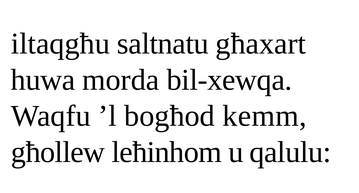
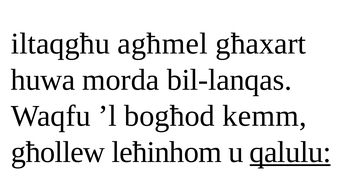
saltnatu: saltnatu -> agħmel
bil-xewqa: bil-xewqa -> bil-lanqas
qalulu underline: none -> present
